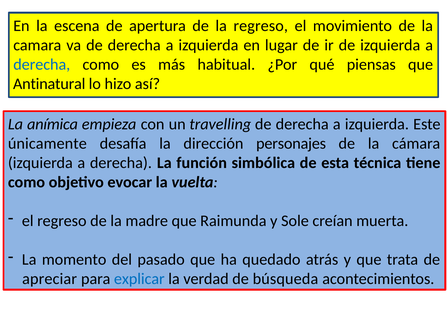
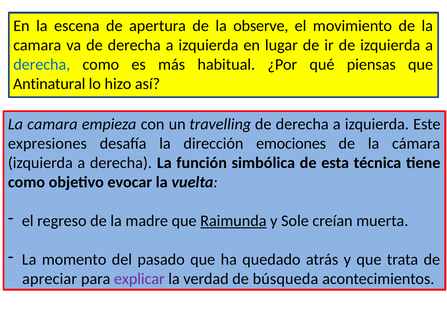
la regreso: regreso -> observe
anímica at (53, 124): anímica -> camara
únicamente: únicamente -> expresiones
personajes: personajes -> emociones
Raimunda underline: none -> present
explicar colour: blue -> purple
